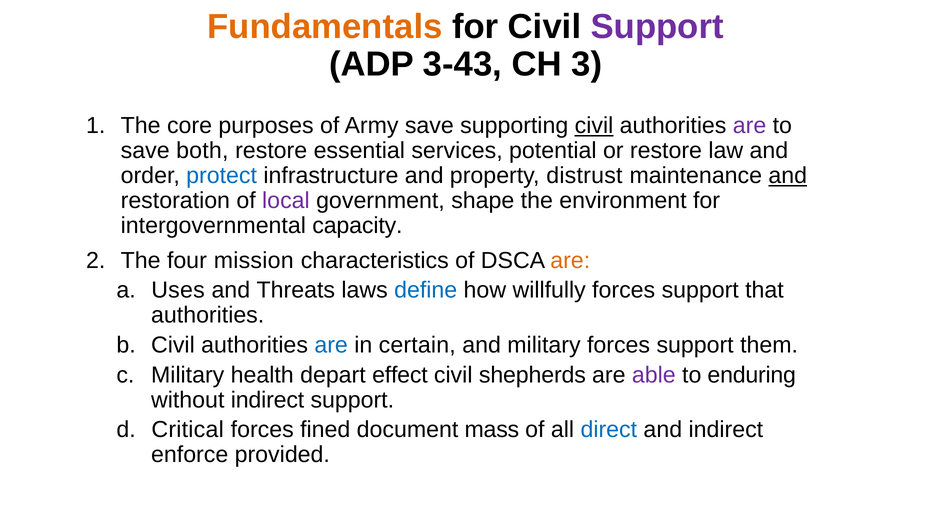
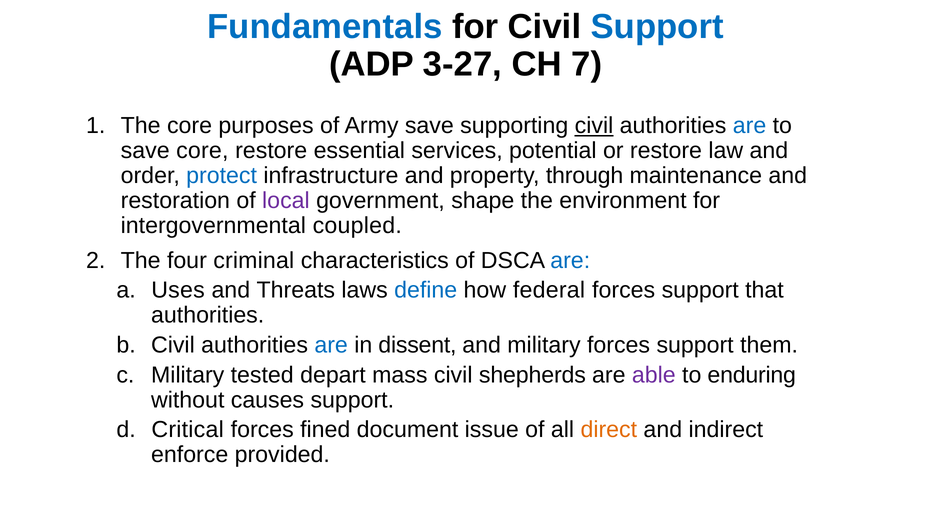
Fundamentals colour: orange -> blue
Support at (657, 27) colour: purple -> blue
3-43: 3-43 -> 3-27
3: 3 -> 7
are at (750, 126) colour: purple -> blue
save both: both -> core
distrust: distrust -> through
and at (788, 176) underline: present -> none
capacity: capacity -> coupled
mission: mission -> criminal
are at (570, 260) colour: orange -> blue
willfully: willfully -> federal
certain: certain -> dissent
health: health -> tested
effect: effect -> mass
without indirect: indirect -> causes
mass: mass -> issue
direct colour: blue -> orange
